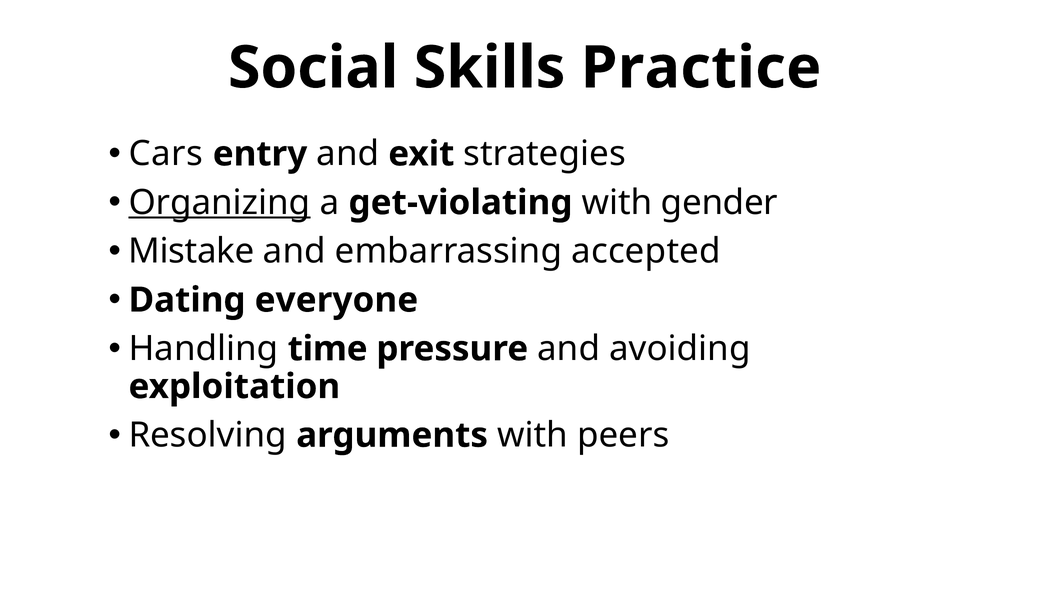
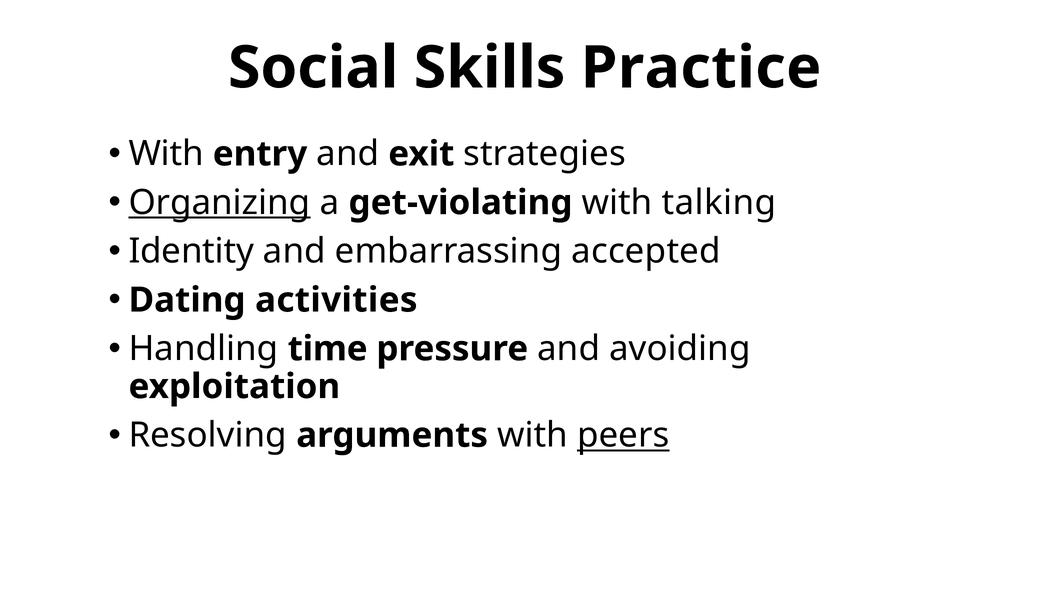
Cars at (166, 154): Cars -> With
gender: gender -> talking
Mistake: Mistake -> Identity
everyone: everyone -> activities
peers underline: none -> present
